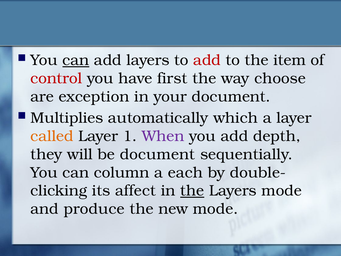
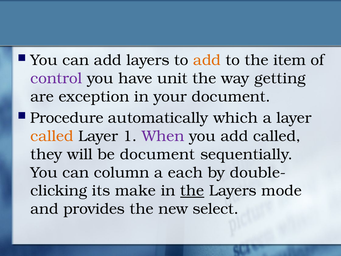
can at (76, 60) underline: present -> none
add at (207, 60) colour: red -> orange
control colour: red -> purple
first: first -> unit
choose: choose -> getting
Multiplies: Multiplies -> Procedure
add depth: depth -> called
affect: affect -> make
produce: produce -> provides
new mode: mode -> select
